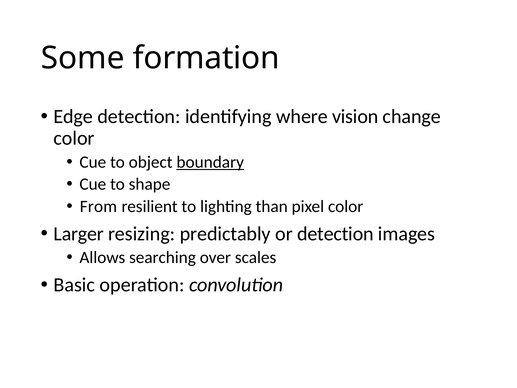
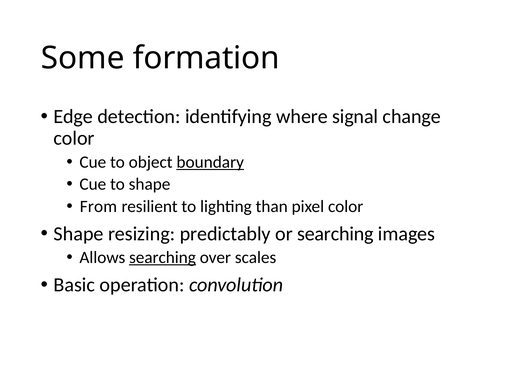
vision: vision -> signal
Larger at (79, 234): Larger -> Shape
or detection: detection -> searching
searching at (162, 257) underline: none -> present
